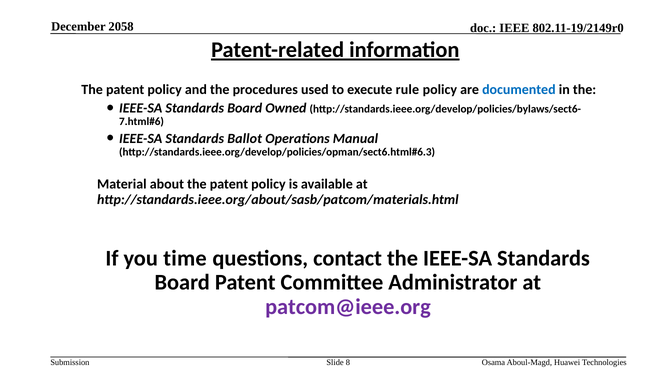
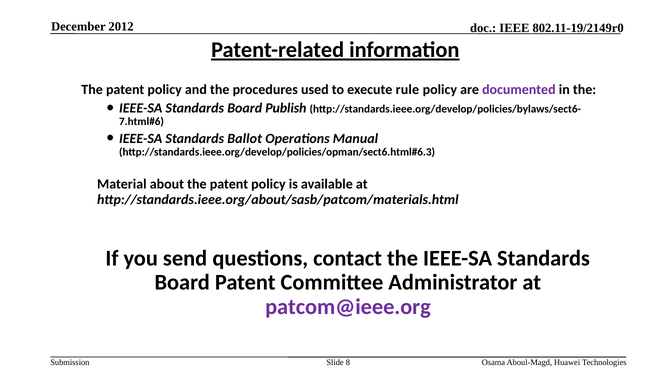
2058: 2058 -> 2012
documented colour: blue -> purple
Owned: Owned -> Publish
time: time -> send
